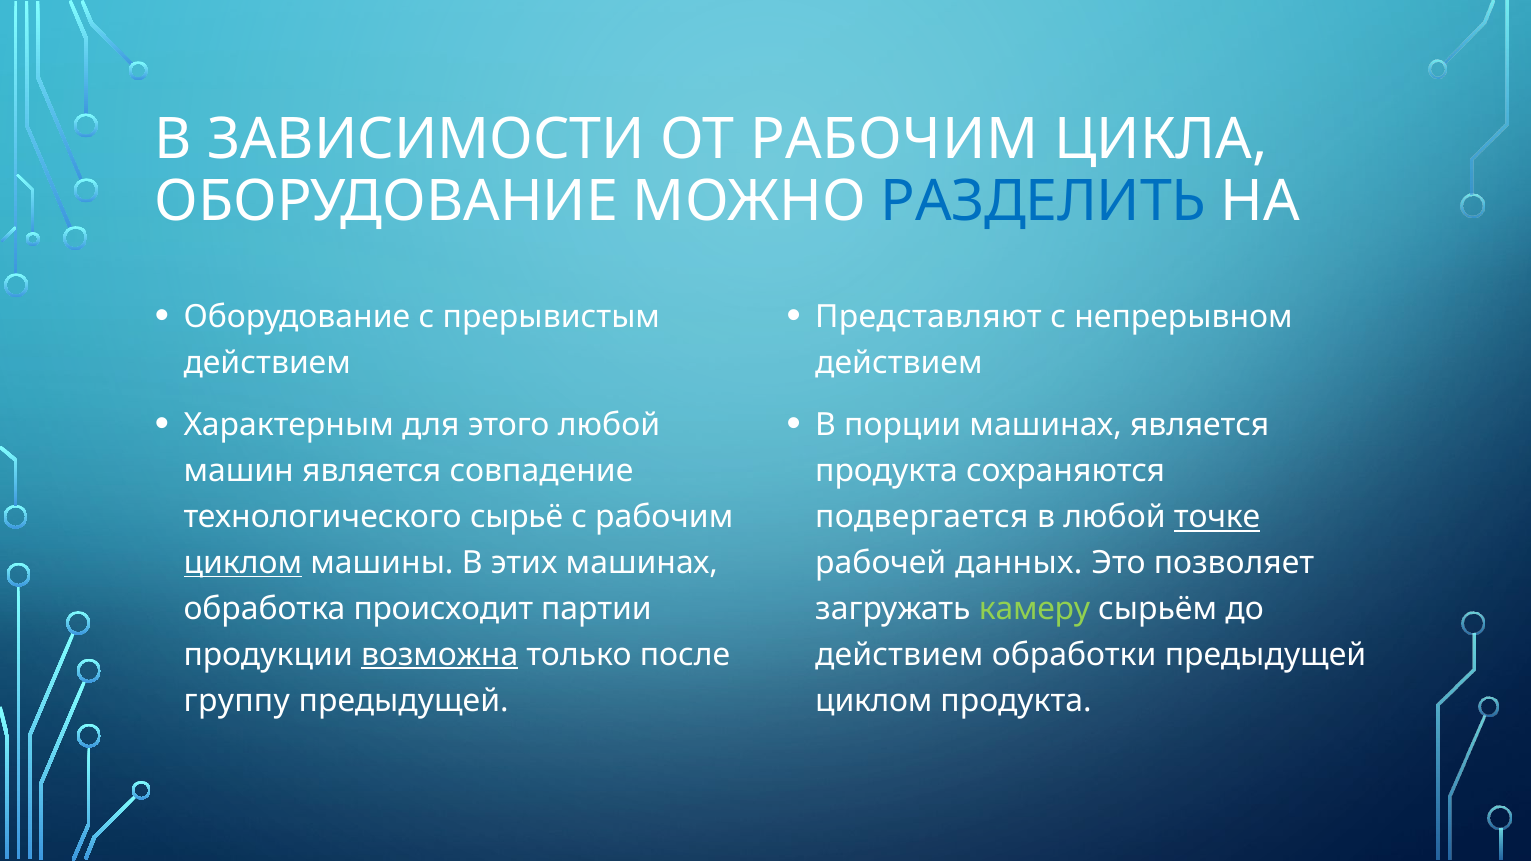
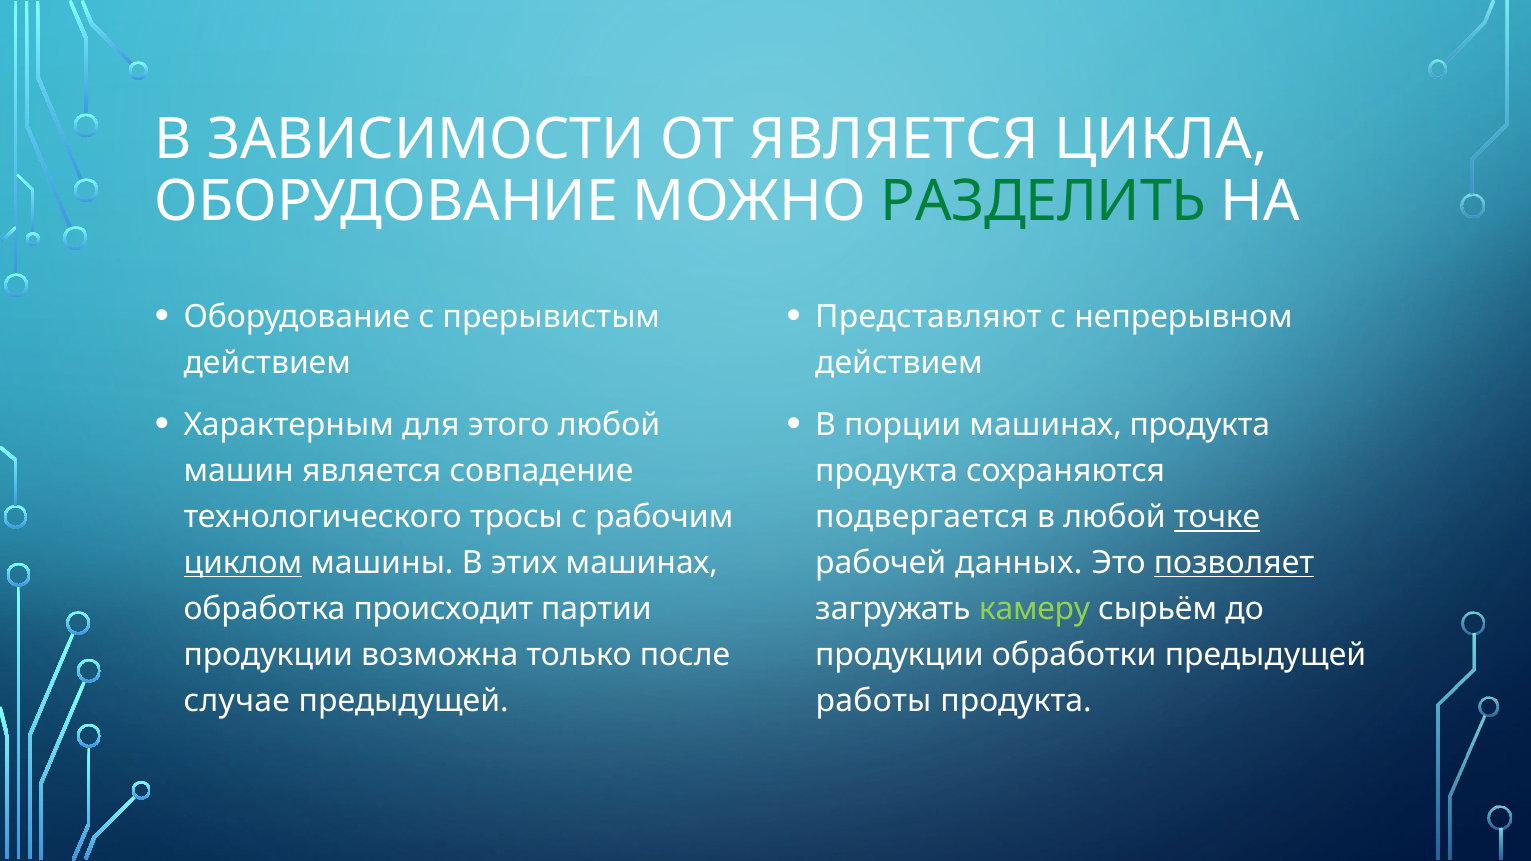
ОТ РАБОЧИМ: РАБОЧИМ -> ЯВЛЯЕТСЯ
РАЗДЕЛИТЬ colour: blue -> green
машинах является: является -> продукта
сырьё: сырьё -> тросы
позволяет underline: none -> present
возможна underline: present -> none
действием at (899, 655): действием -> продукции
группу: группу -> случае
циклом at (874, 701): циклом -> работы
